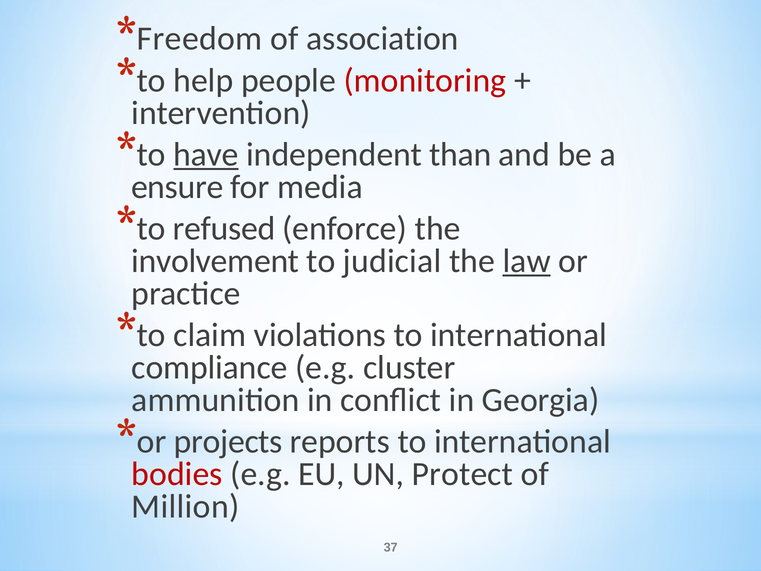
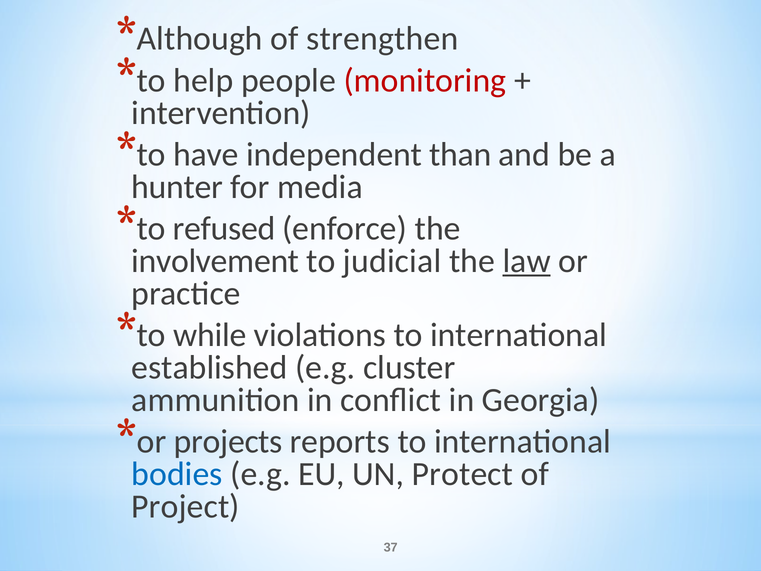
Freedom: Freedom -> Although
association: association -> strengthen
have underline: present -> none
ensure: ensure -> hunter
claim: claim -> while
compliance: compliance -> established
bodies colour: red -> blue
Million: Million -> Project
